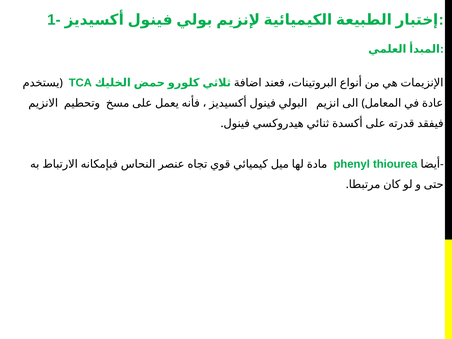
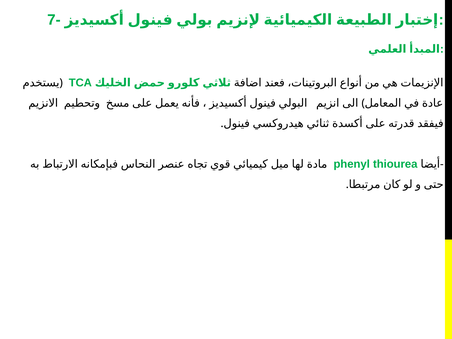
1-: 1- -> 7-
